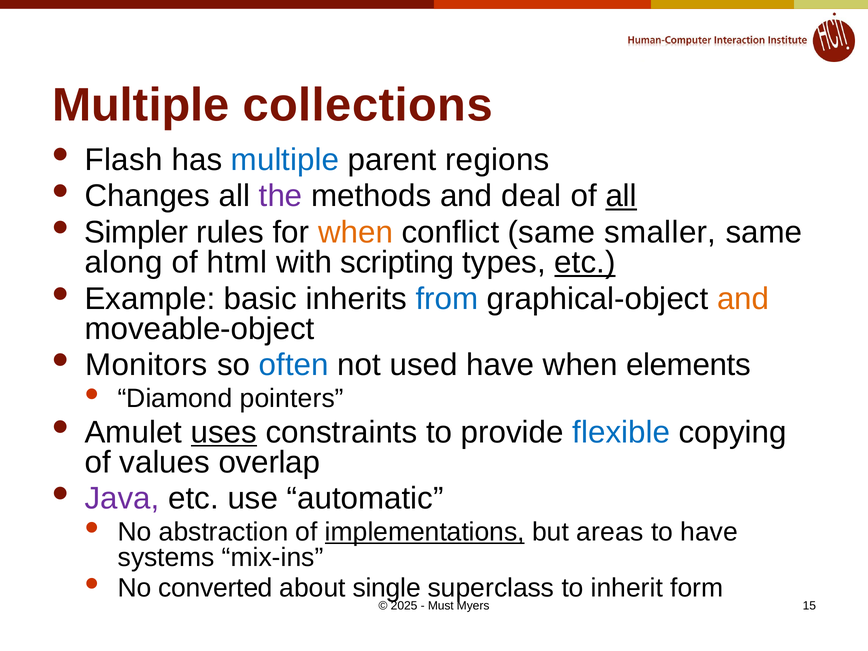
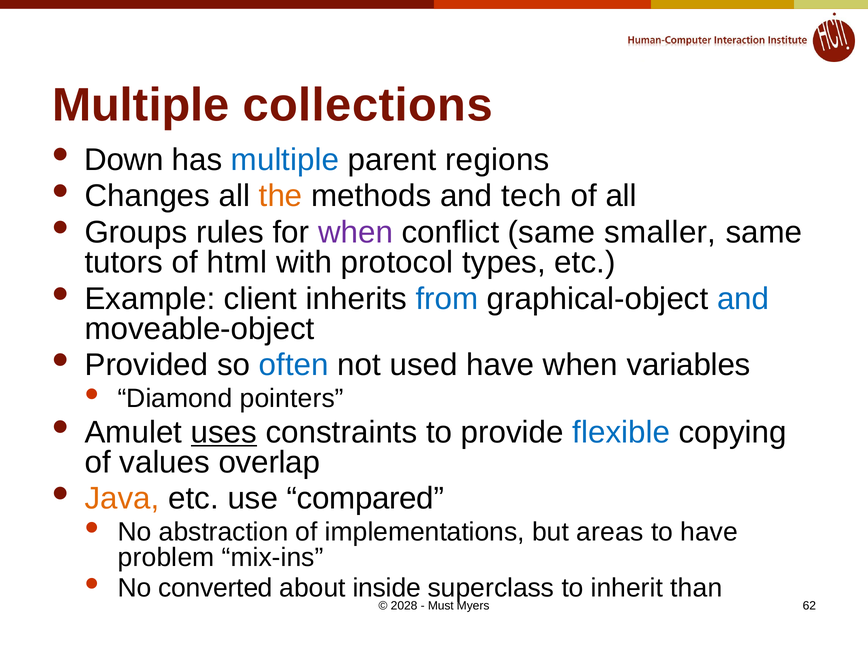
Flash: Flash -> Down
the colour: purple -> orange
deal: deal -> tech
all at (621, 196) underline: present -> none
Simpler: Simpler -> Groups
when at (356, 232) colour: orange -> purple
along: along -> tutors
scripting: scripting -> protocol
etc at (585, 262) underline: present -> none
basic: basic -> client
and at (743, 299) colour: orange -> blue
Monitors: Monitors -> Provided
elements: elements -> variables
Java colour: purple -> orange
automatic: automatic -> compared
implementations underline: present -> none
systems: systems -> problem
single: single -> inside
form: form -> than
2025: 2025 -> 2028
15: 15 -> 62
